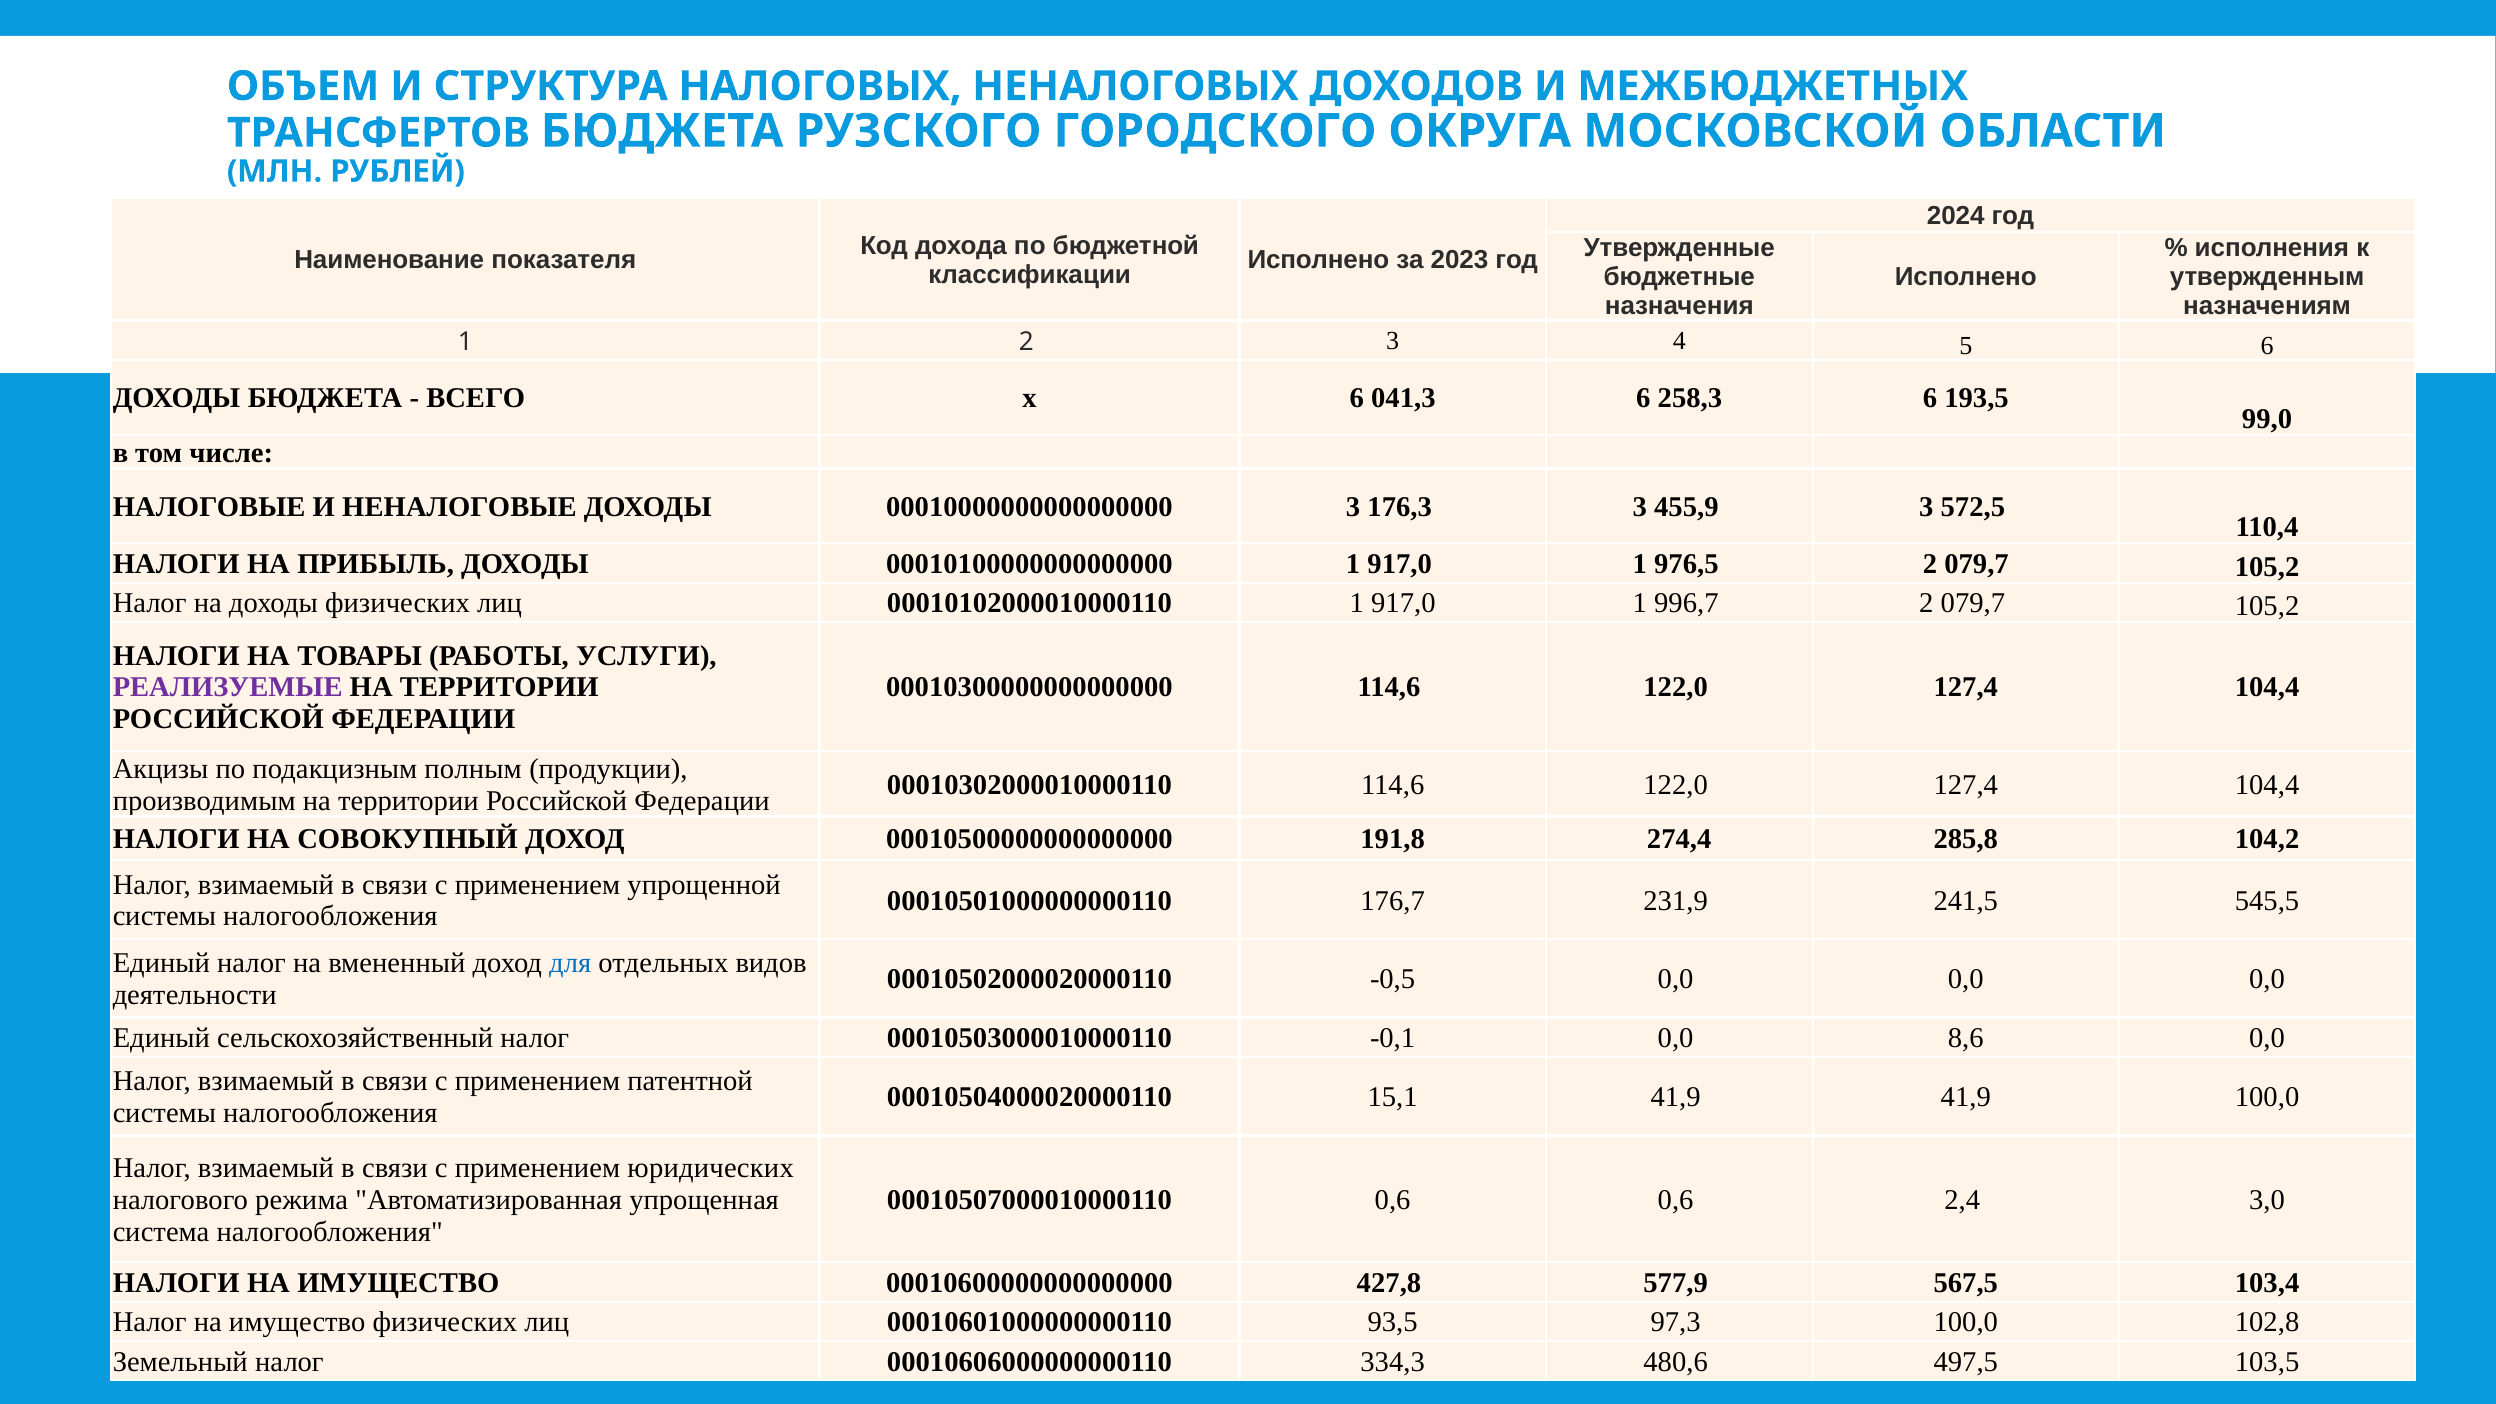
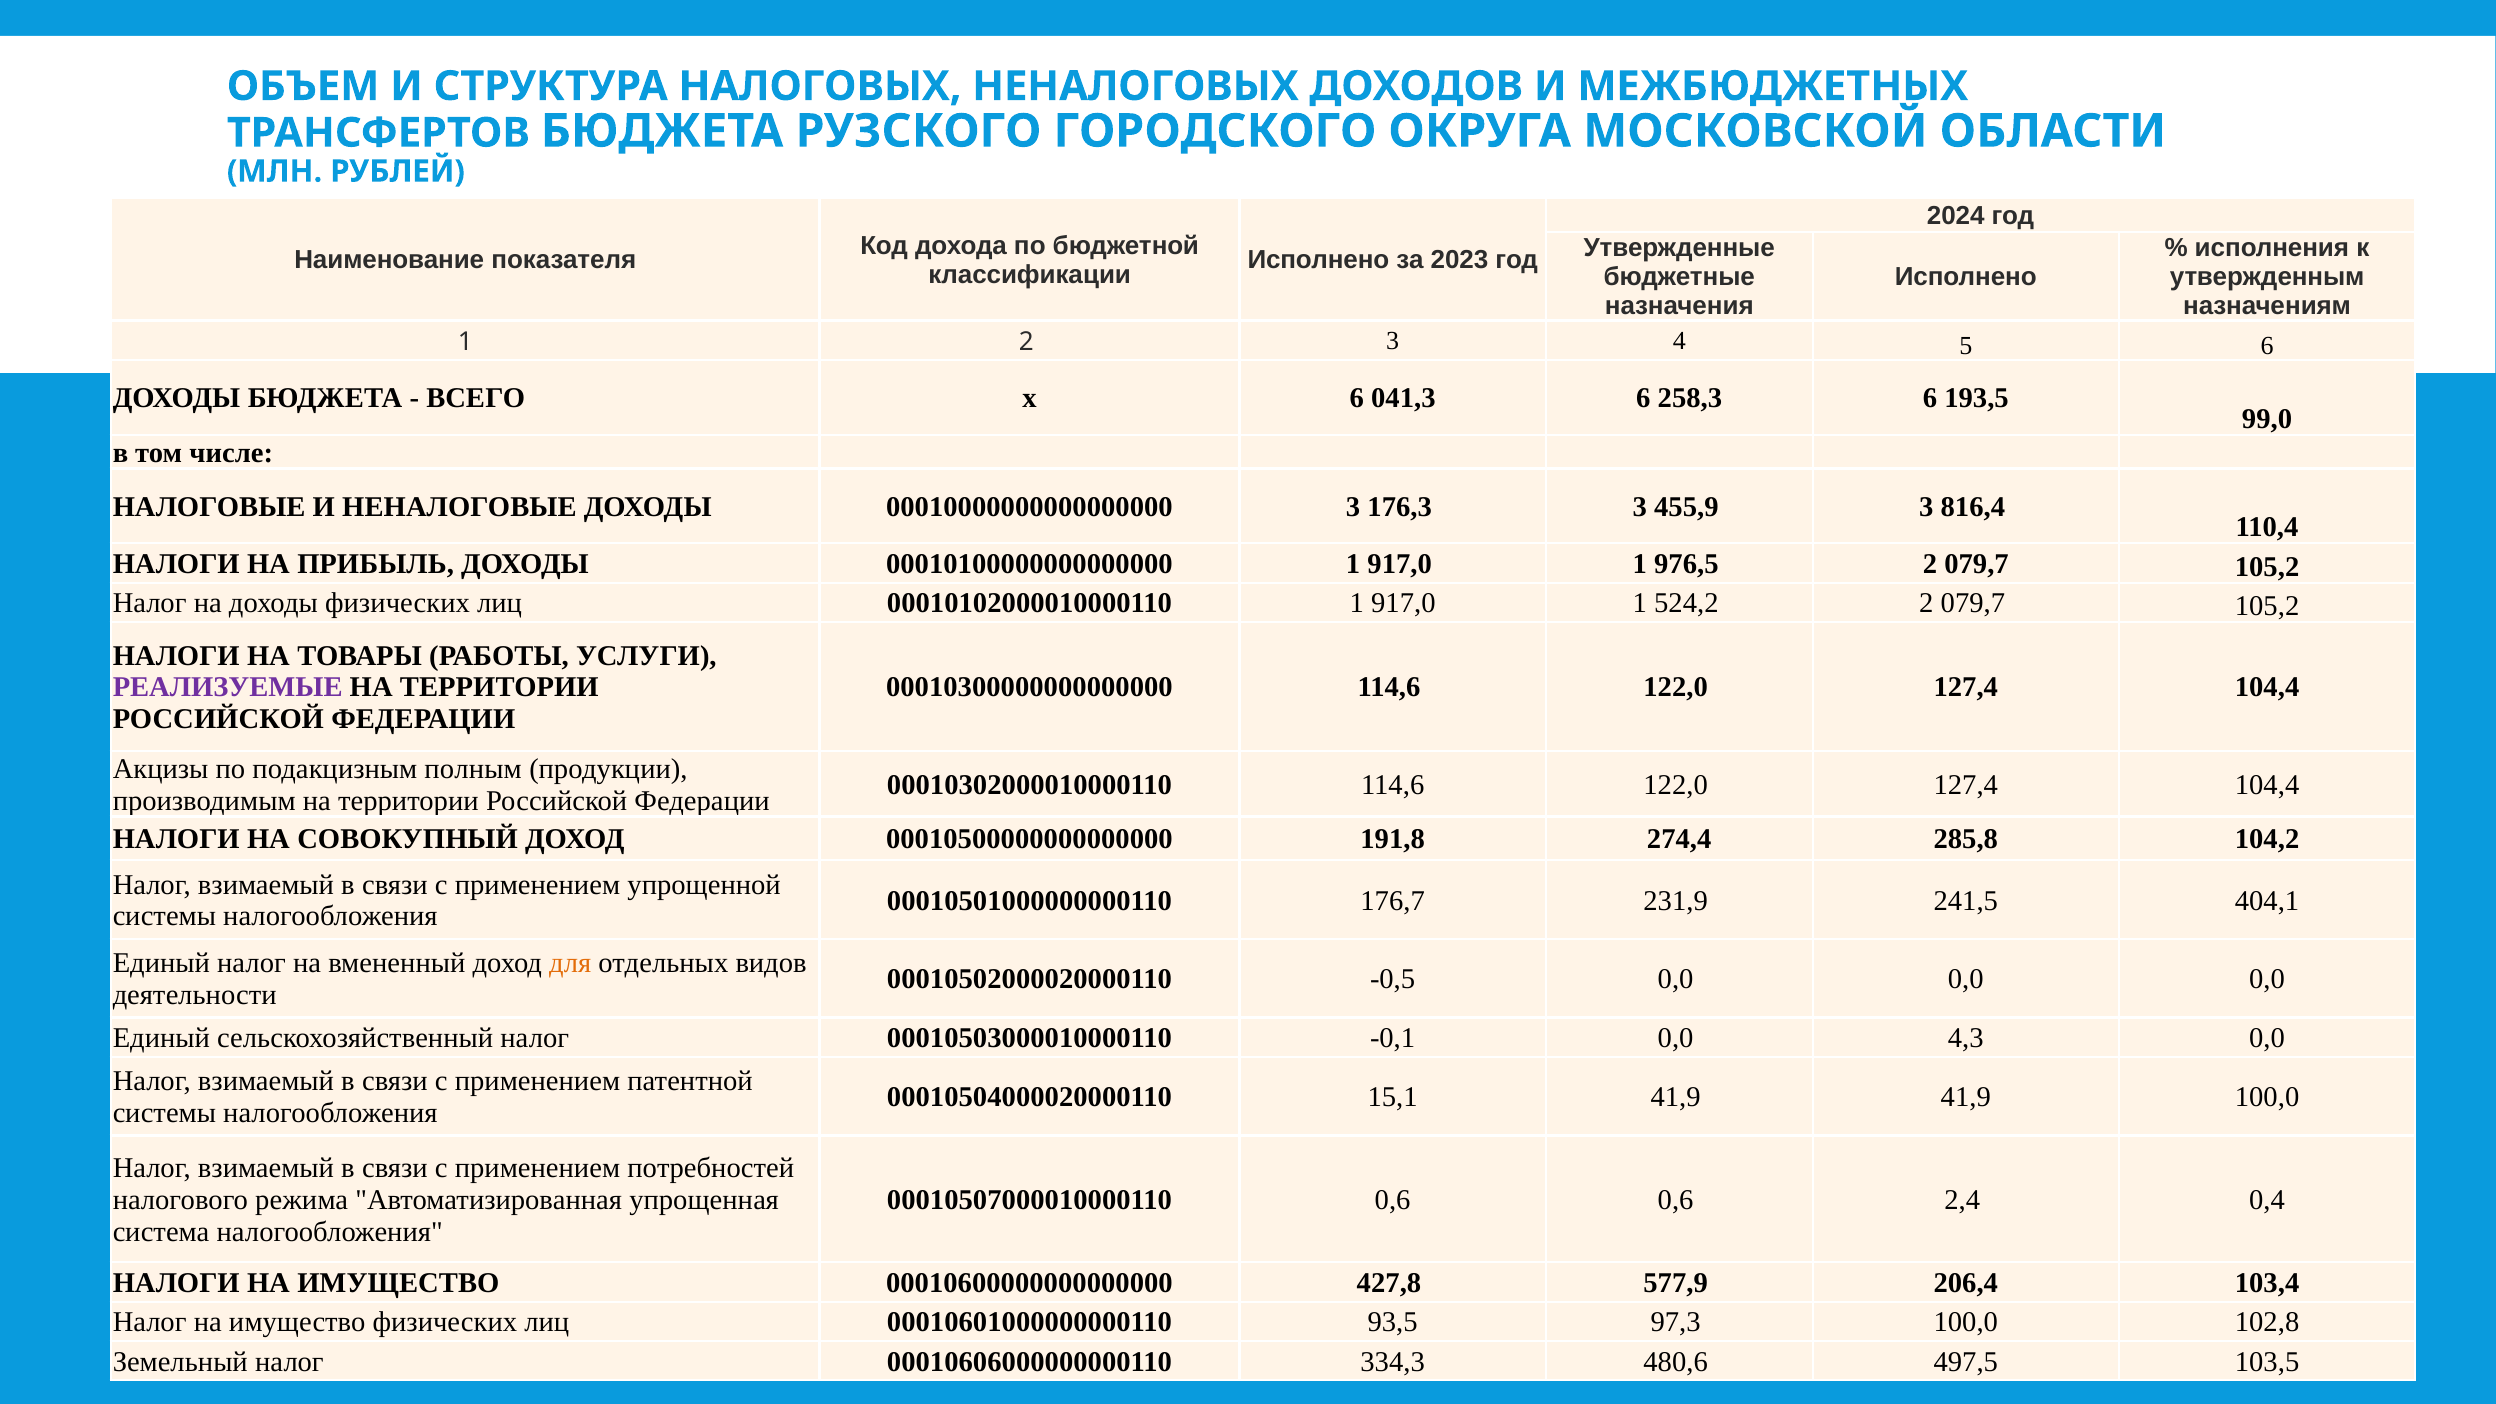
572,5: 572,5 -> 816,4
996,7: 996,7 -> 524,2
545,5: 545,5 -> 404,1
для colour: blue -> orange
8,6: 8,6 -> 4,3
юридических: юридических -> потребностей
3,0: 3,0 -> 0,4
567,5: 567,5 -> 206,4
